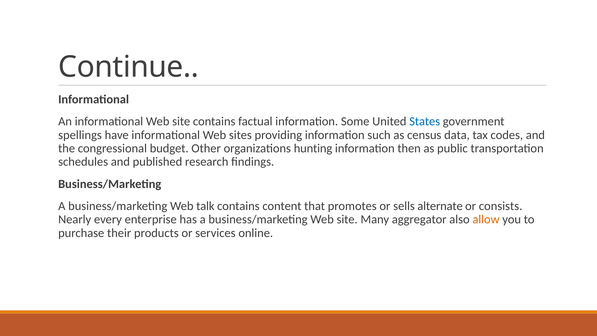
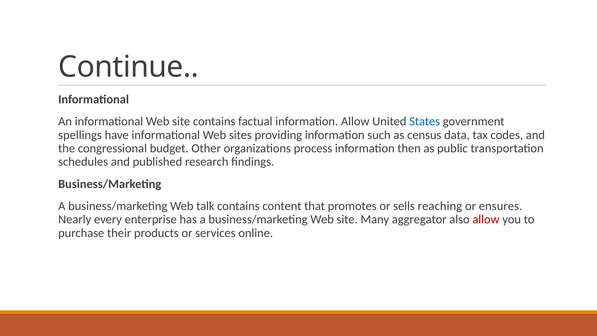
information Some: Some -> Allow
hunting: hunting -> process
alternate: alternate -> reaching
consists: consists -> ensures
allow at (486, 219) colour: orange -> red
